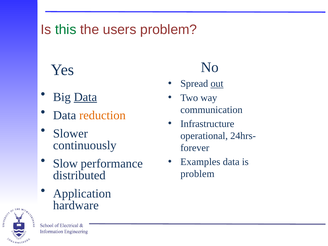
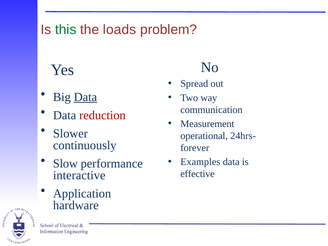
users: users -> loads
out underline: present -> none
reduction colour: orange -> red
Infrastructure: Infrastructure -> Measurement
problem at (197, 174): problem -> effective
distributed: distributed -> interactive
